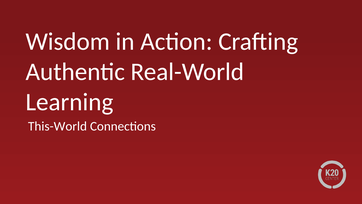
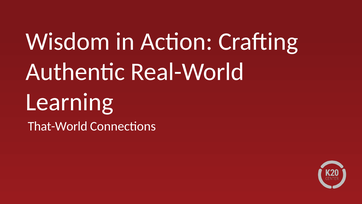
This-World: This-World -> That-World
